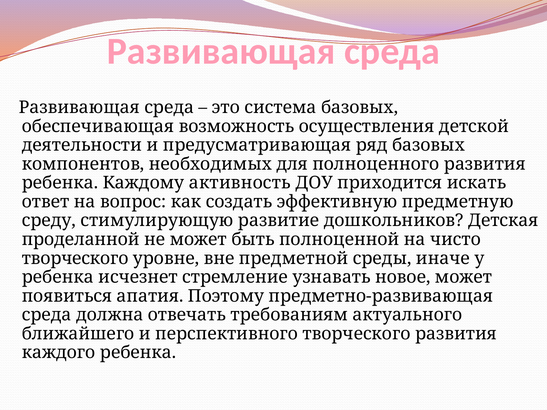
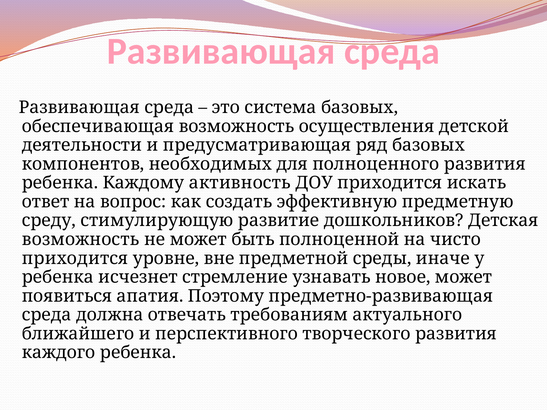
проделанной at (81, 240): проделанной -> возможность
творческого at (75, 258): творческого -> приходится
